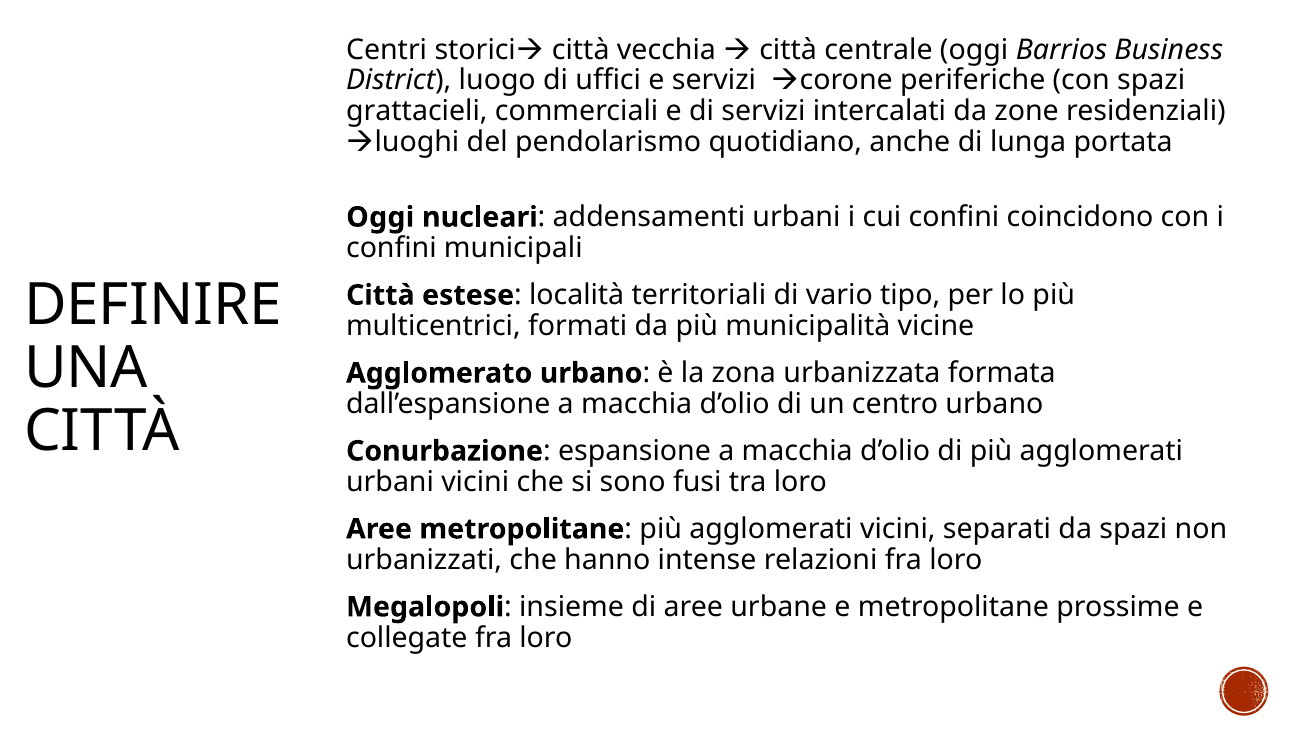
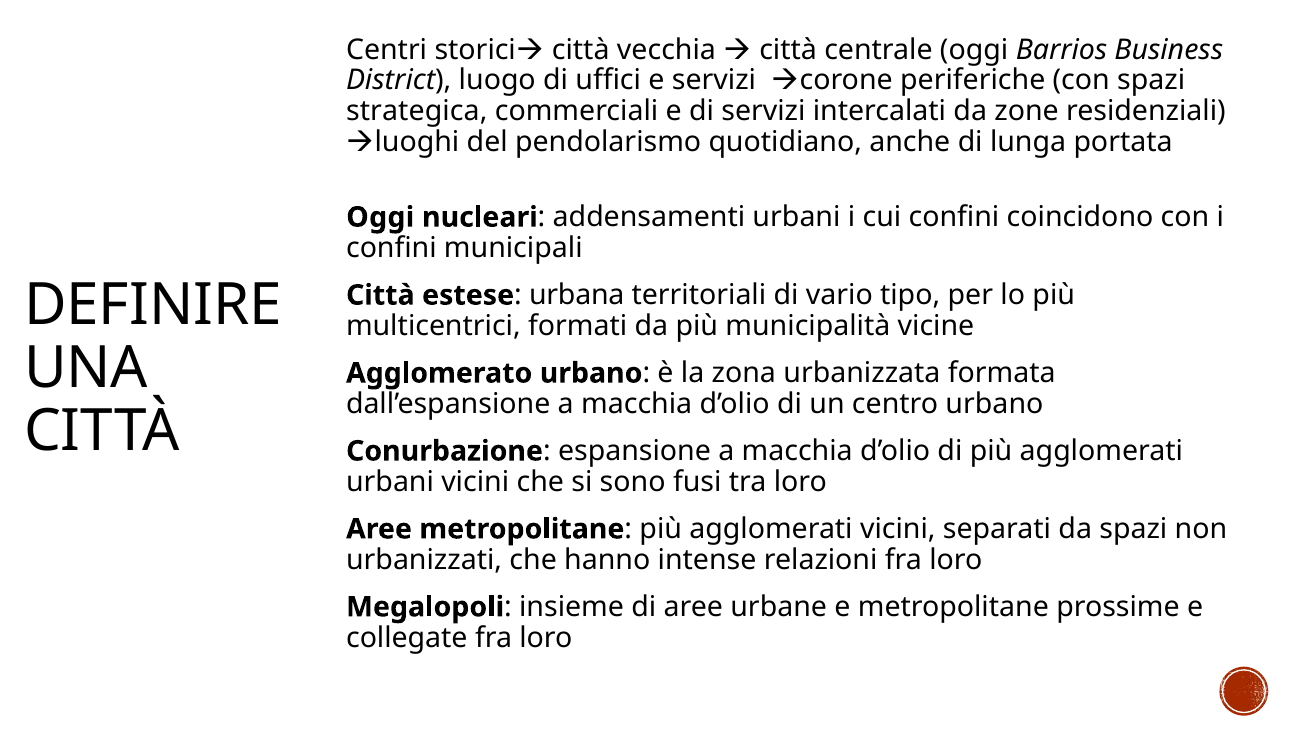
grattacieli: grattacieli -> strategica
località: località -> urbana
